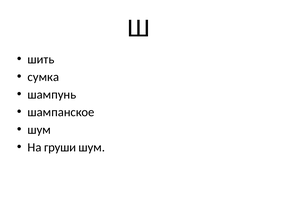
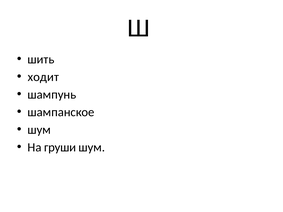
сумка: сумка -> ходит
